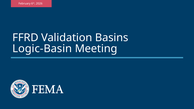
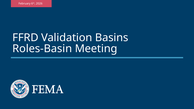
Logic-Basin: Logic-Basin -> Roles-Basin
